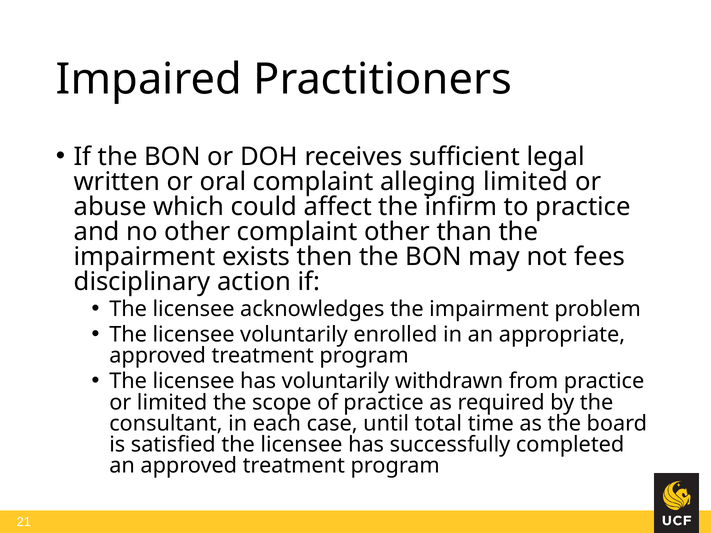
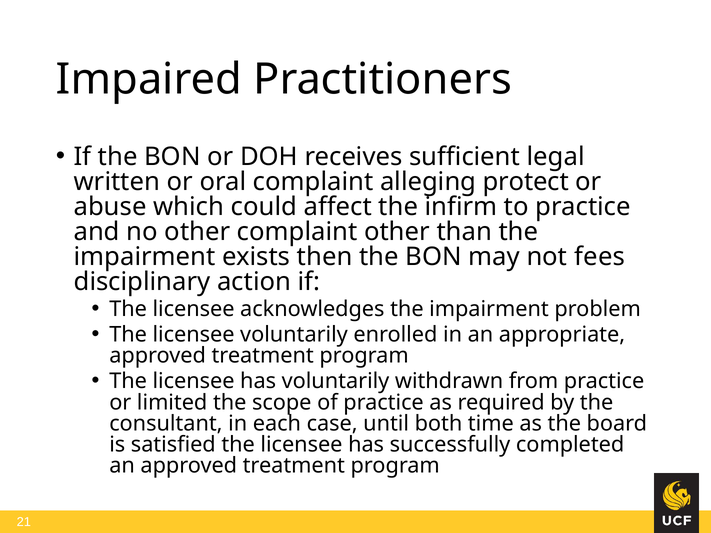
alleging limited: limited -> protect
total: total -> both
